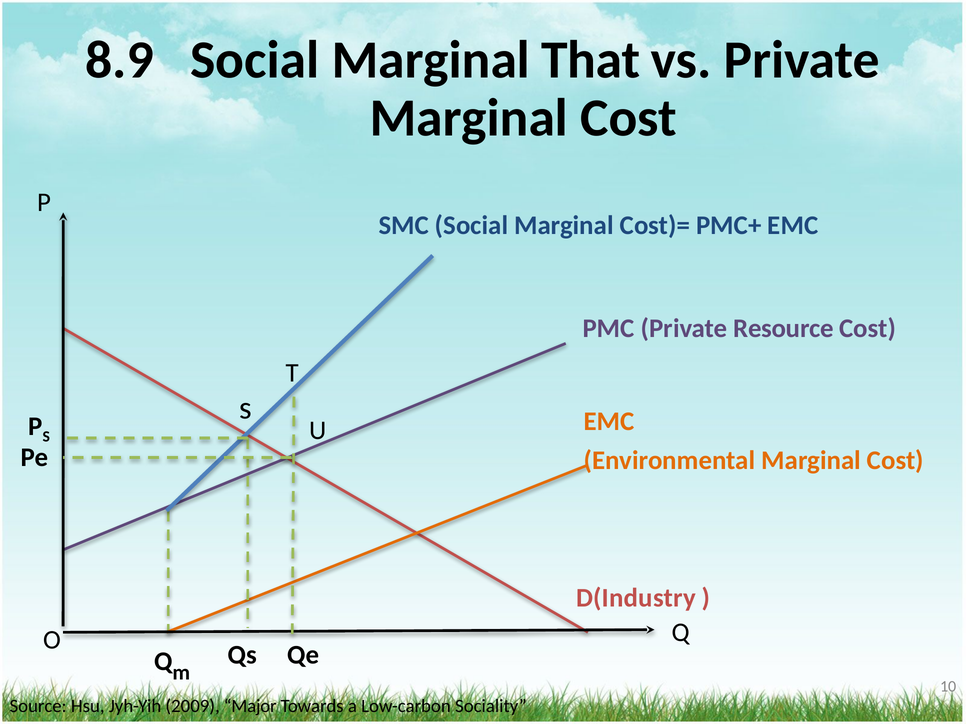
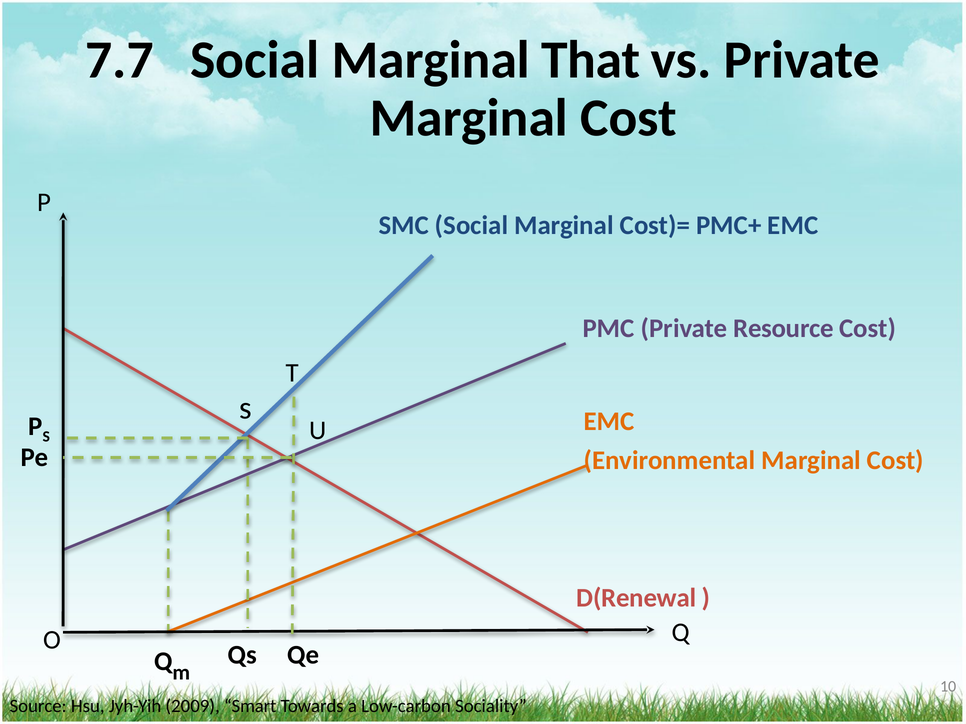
8.9: 8.9 -> 7.7
D(Industry: D(Industry -> D(Renewal
Major: Major -> Smart
